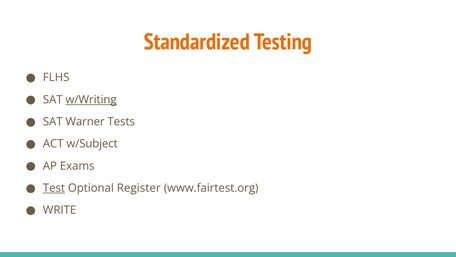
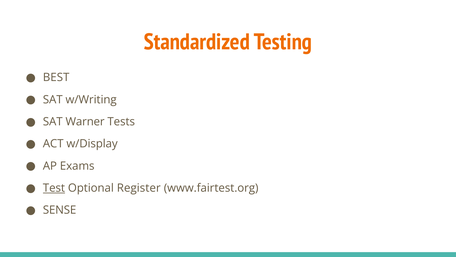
FLHS: FLHS -> BEST
w/Writing underline: present -> none
w/Subject: w/Subject -> w/Display
WRITE: WRITE -> SENSE
